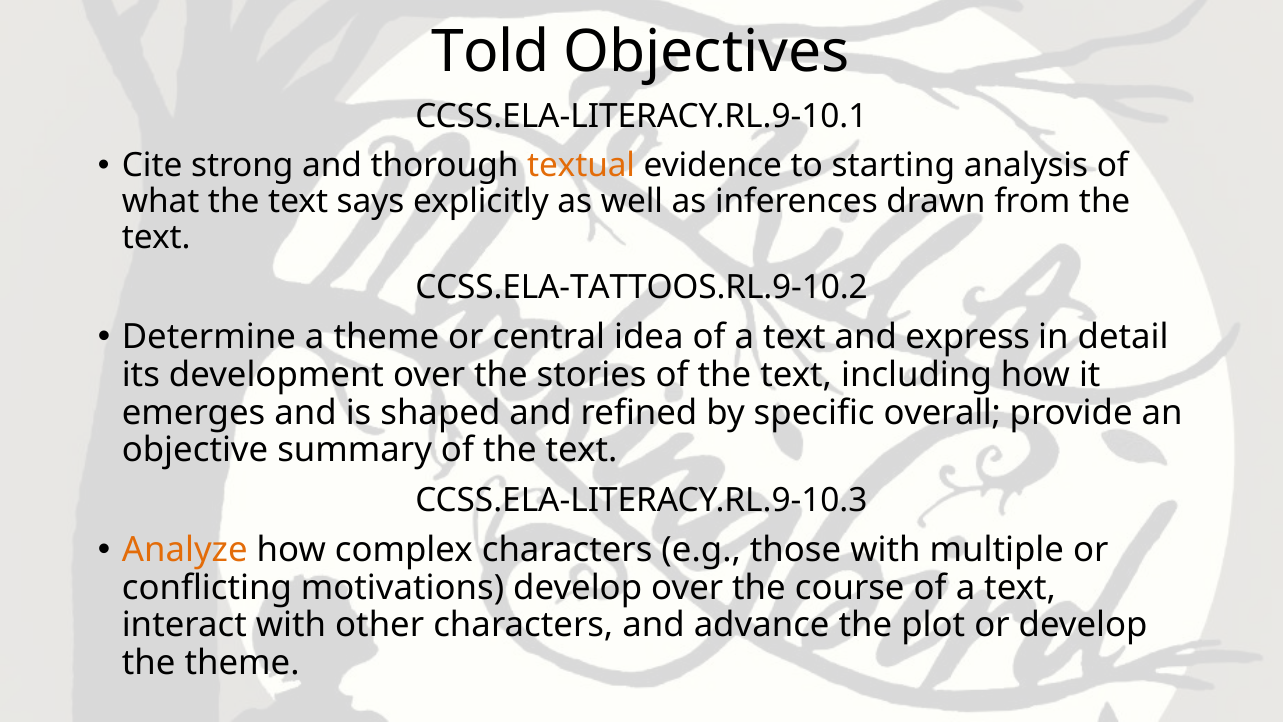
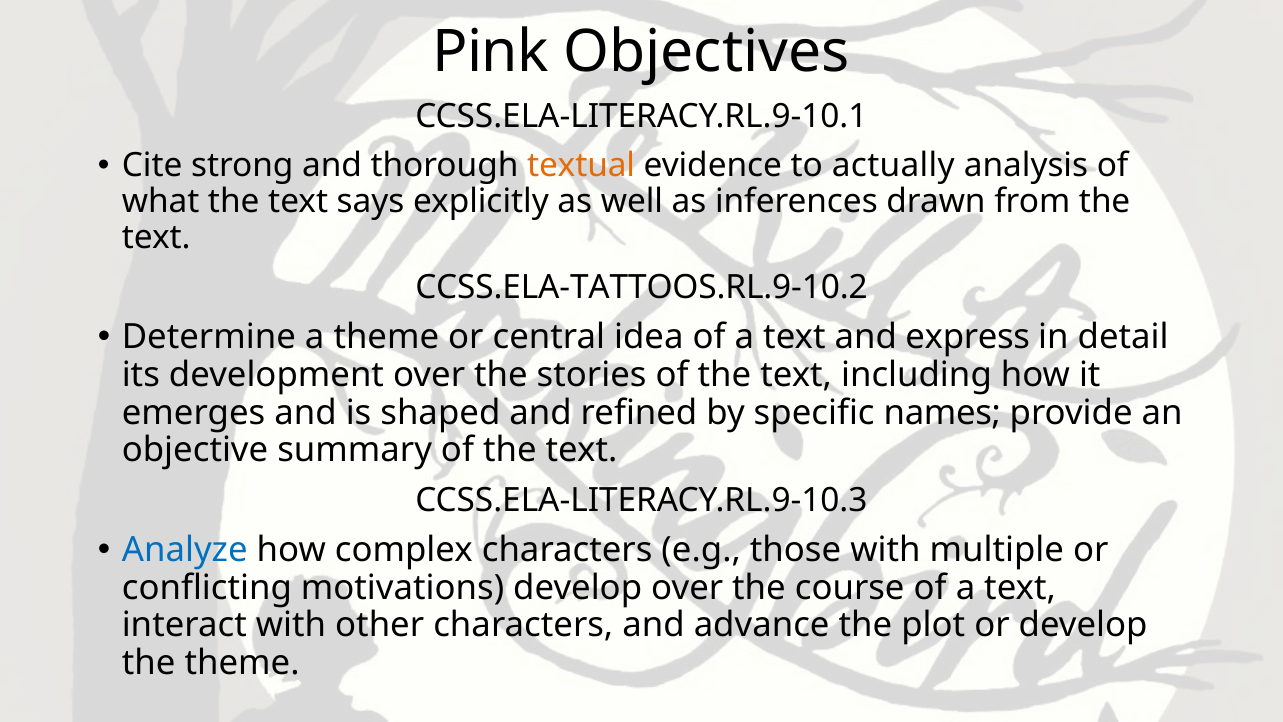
Told: Told -> Pink
starting: starting -> actually
overall: overall -> names
Analyze colour: orange -> blue
